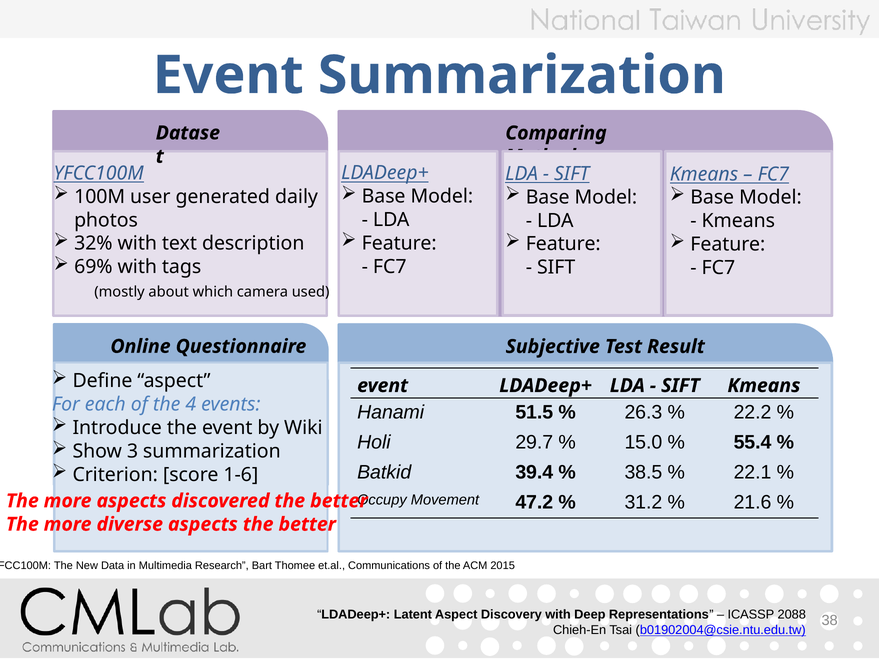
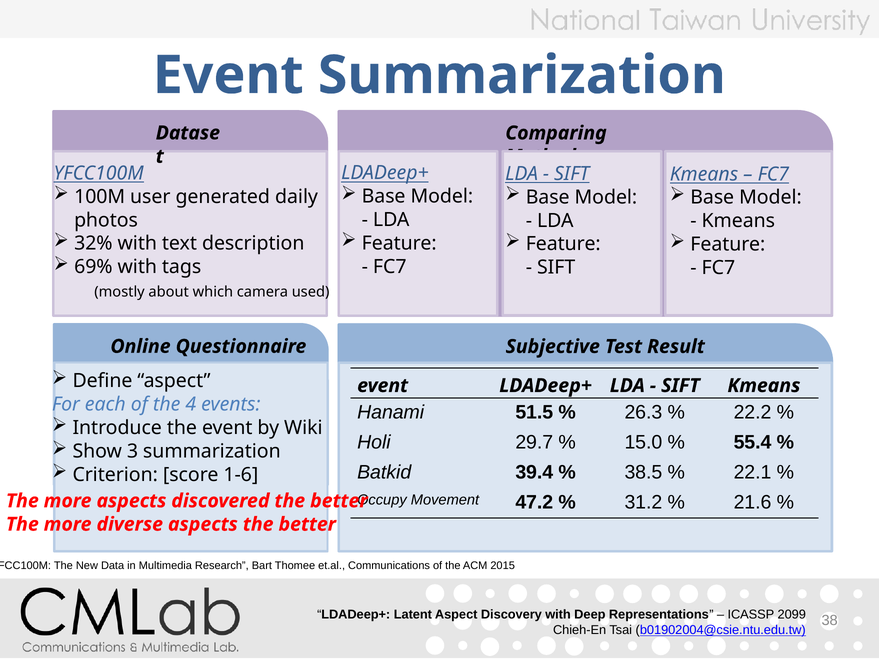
2088: 2088 -> 2099
